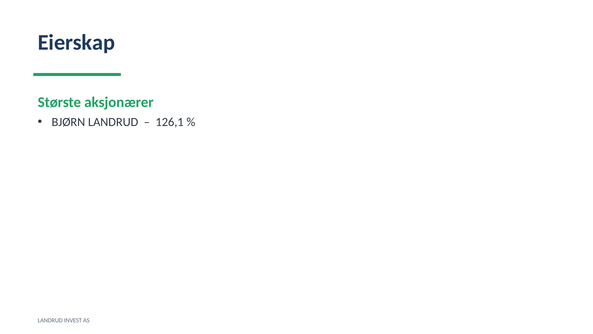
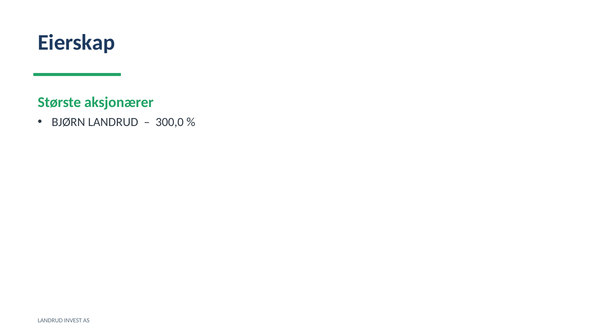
126,1: 126,1 -> 300,0
